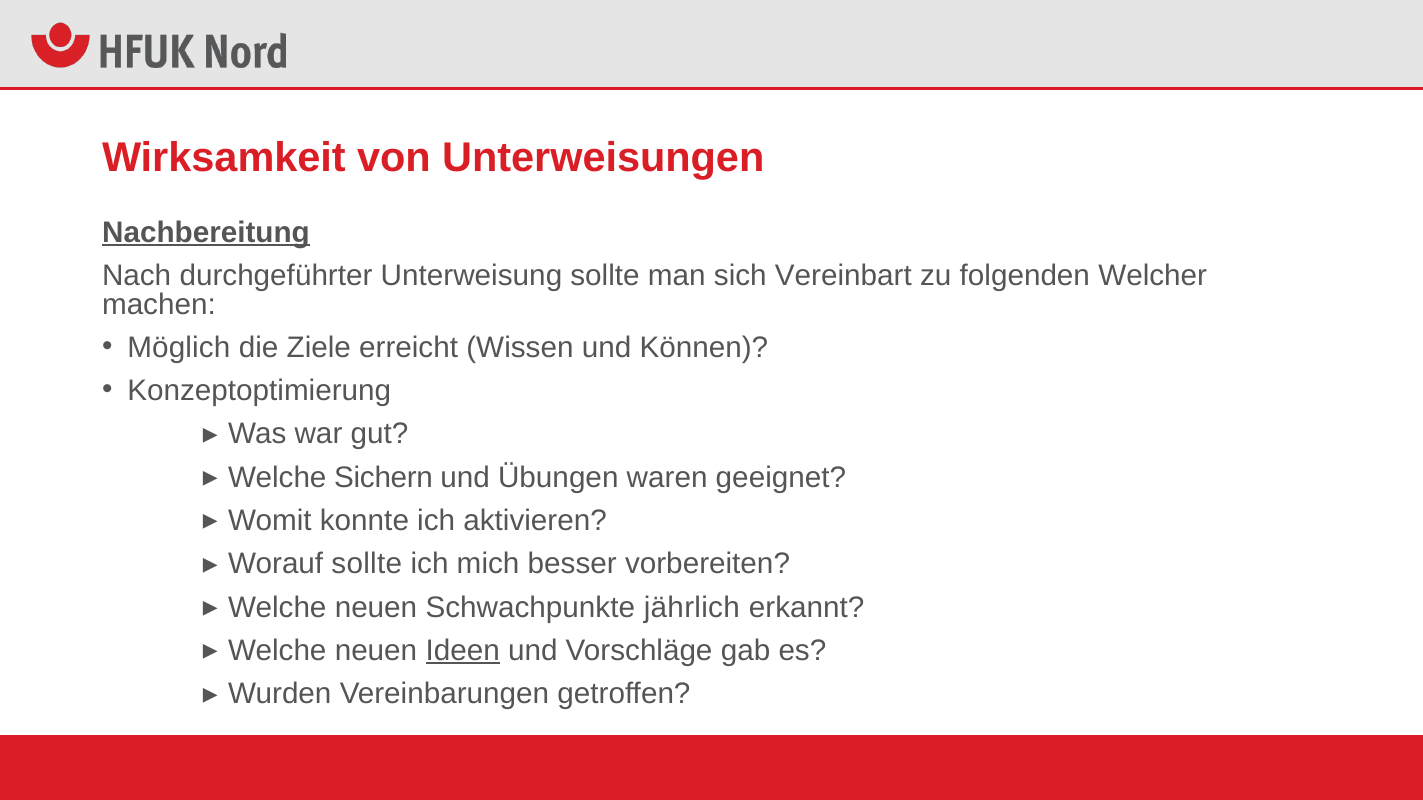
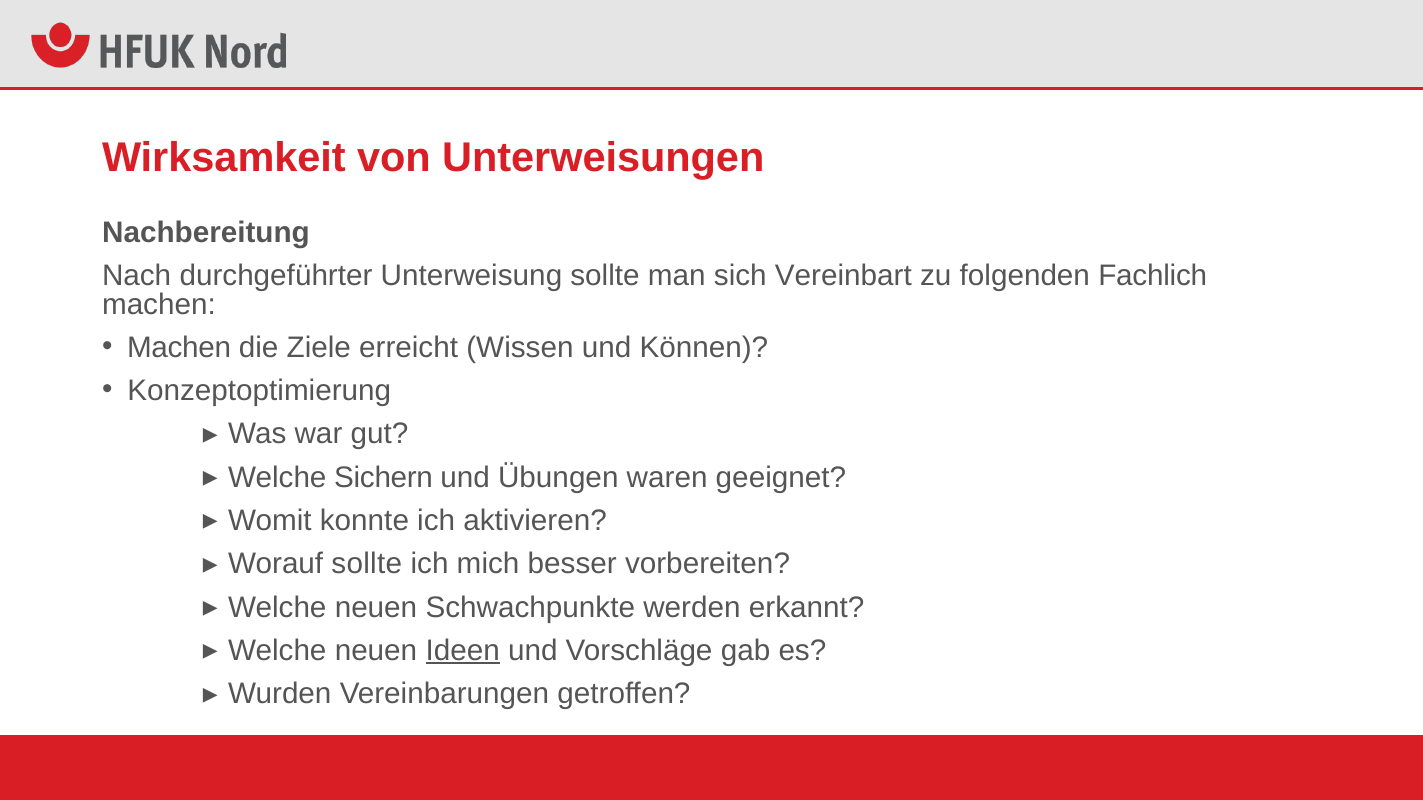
Nachbereitung underline: present -> none
Welcher: Welcher -> Fachlich
Möglich at (179, 348): Möglich -> Machen
jährlich: jährlich -> werden
